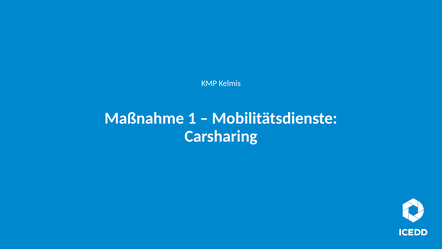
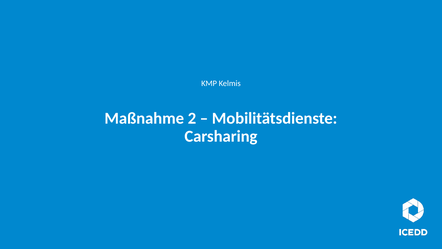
1: 1 -> 2
